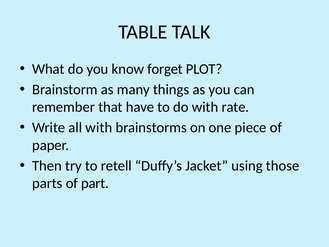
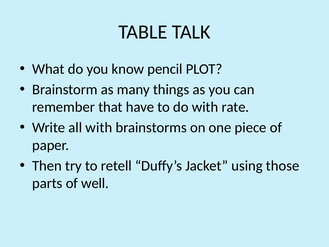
forget: forget -> pencil
part: part -> well
